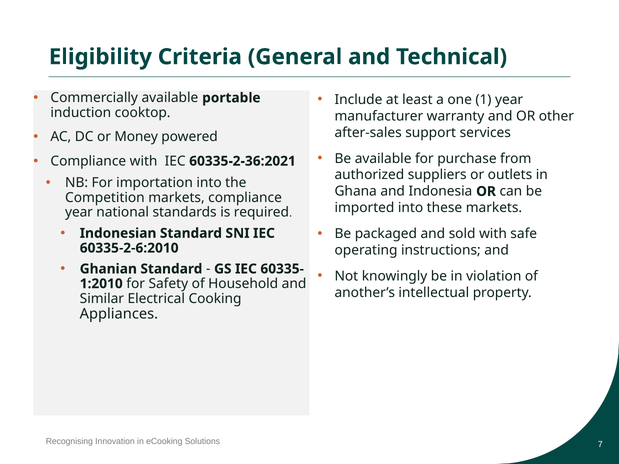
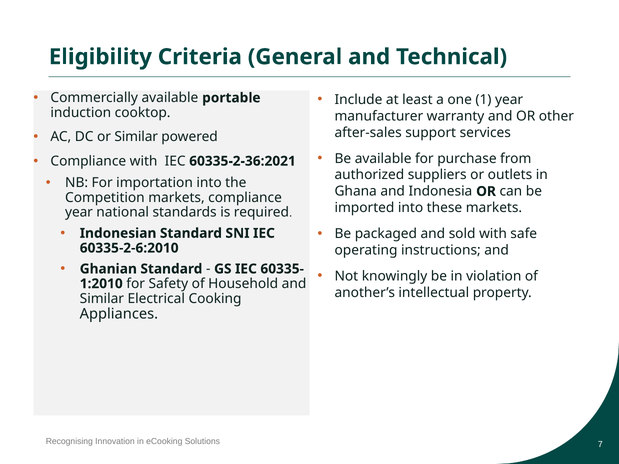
or Money: Money -> Similar
